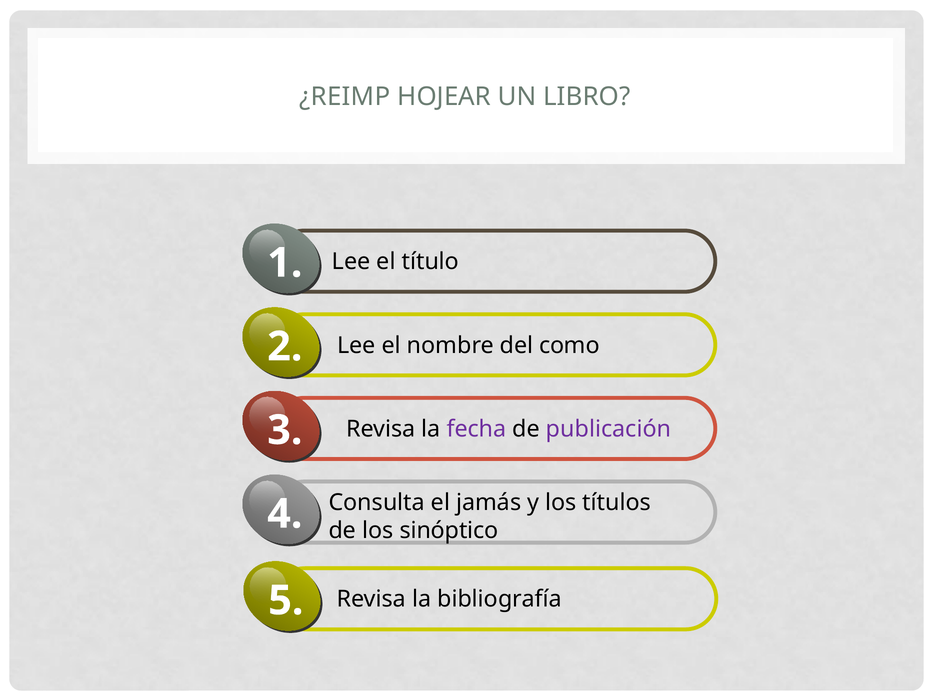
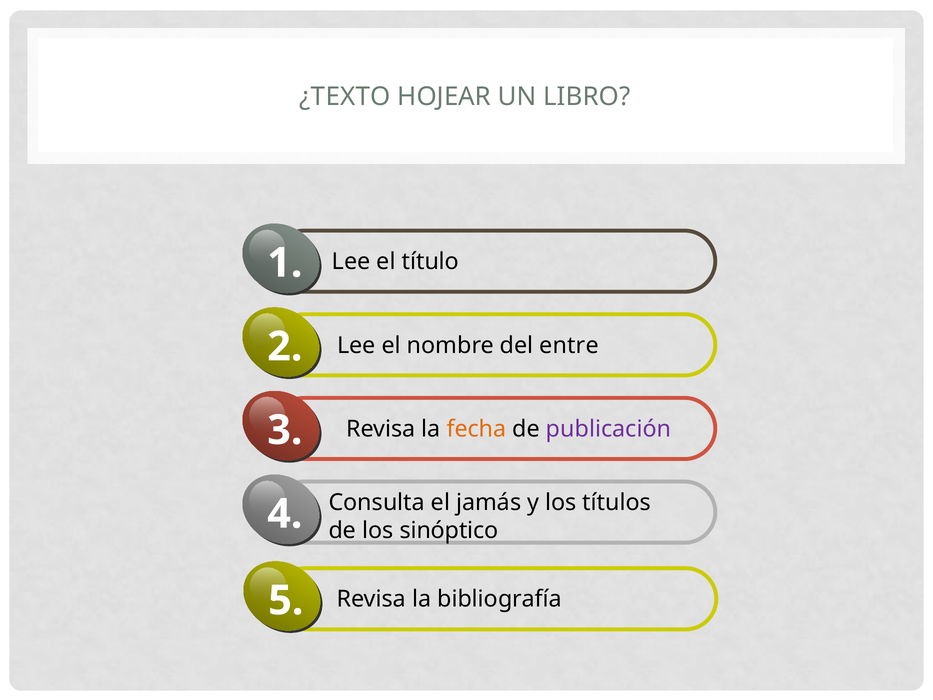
¿REIMP: ¿REIMP -> ¿TEXTO
como: como -> entre
fecha colour: purple -> orange
